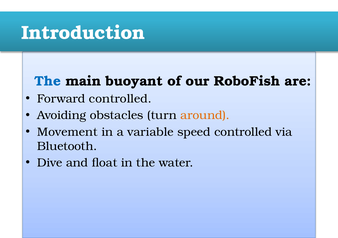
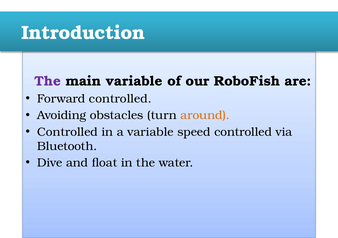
The at (48, 81) colour: blue -> purple
main buoyant: buoyant -> variable
Movement at (67, 132): Movement -> Controlled
